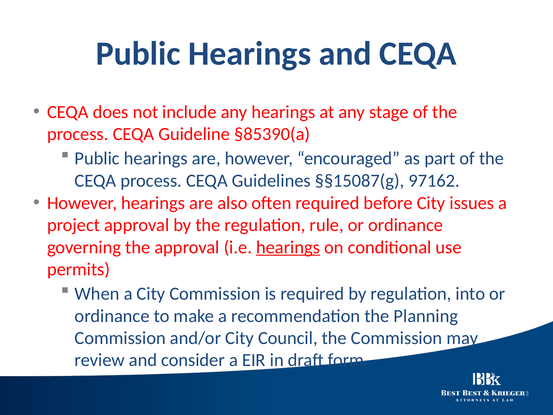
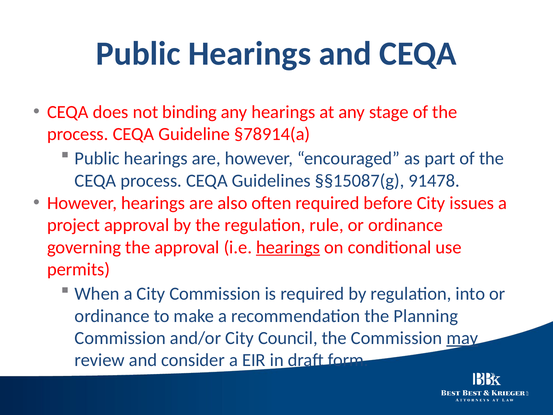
include: include -> binding
§85390(a: §85390(a -> §78914(a
97162: 97162 -> 91478
may underline: none -> present
